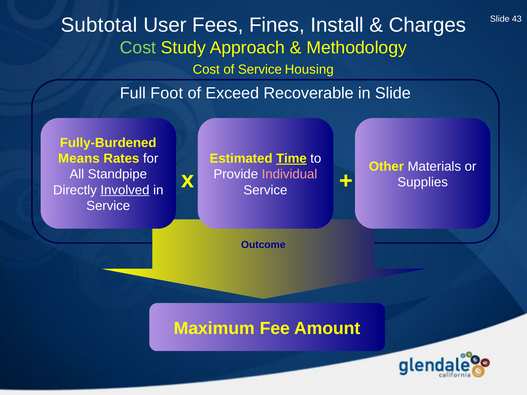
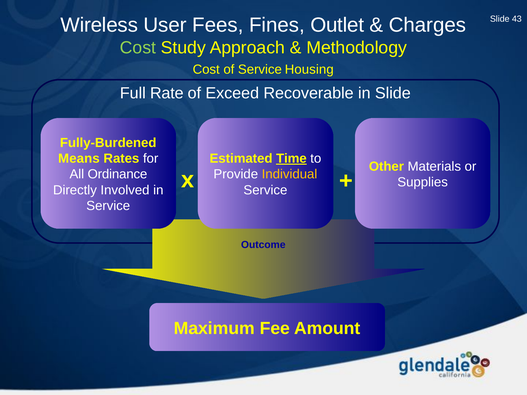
Subtotal: Subtotal -> Wireless
Install: Install -> Outlet
Foot: Foot -> Rate
Standpipe: Standpipe -> Ordinance
Individual colour: pink -> yellow
Involved underline: present -> none
